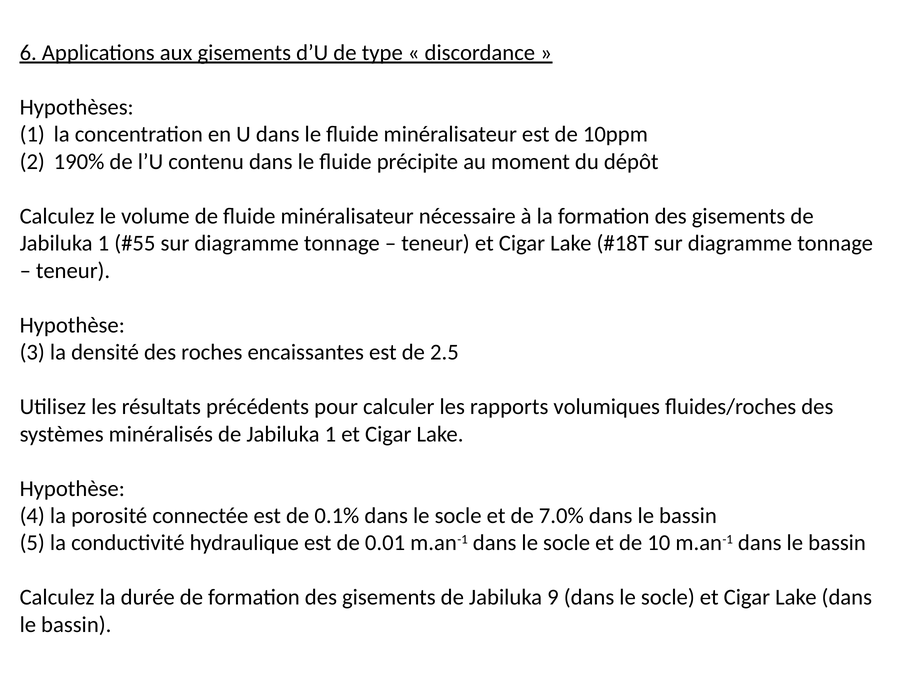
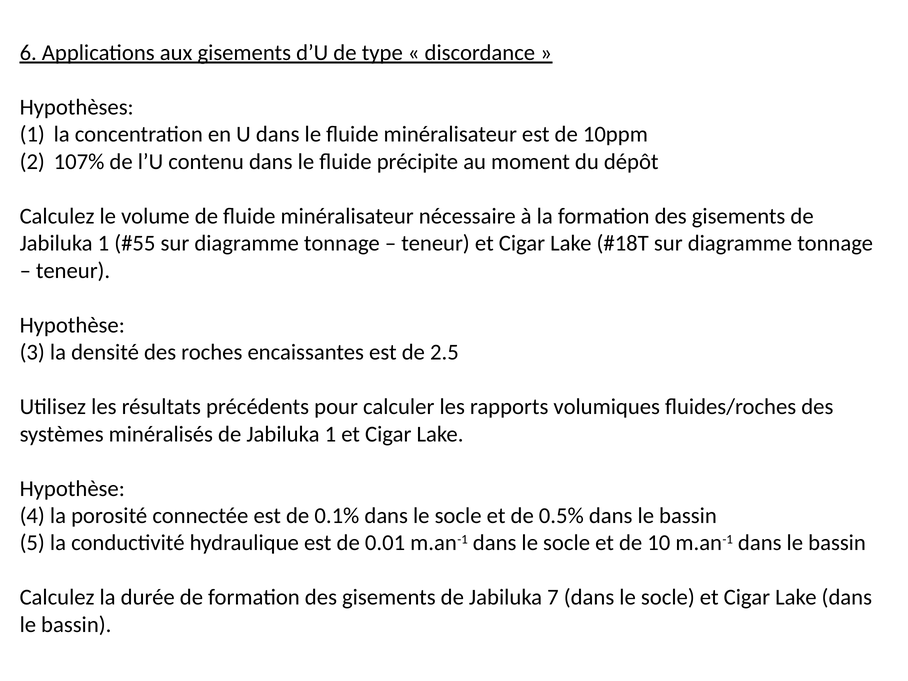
190%: 190% -> 107%
7.0%: 7.0% -> 0.5%
9: 9 -> 7
